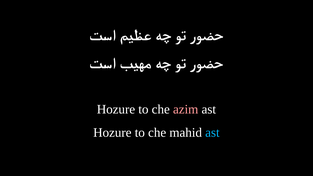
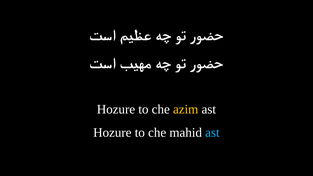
azim colour: pink -> yellow
